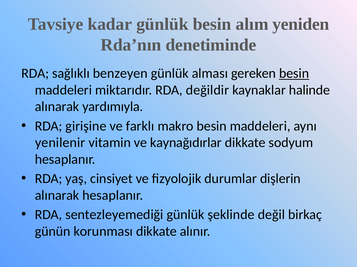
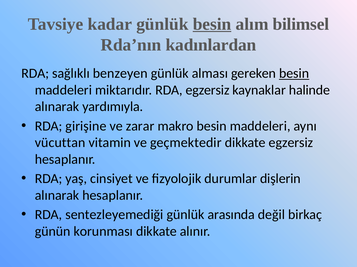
besin at (212, 24) underline: none -> present
yeniden: yeniden -> bilimsel
denetiminde: denetiminde -> kadınlardan
RDA değildir: değildir -> egzersiz
farklı: farklı -> zarar
yenilenir: yenilenir -> vücuttan
kaynağıdırlar: kaynağıdırlar -> geçmektedir
dikkate sodyum: sodyum -> egzersiz
şeklinde: şeklinde -> arasında
